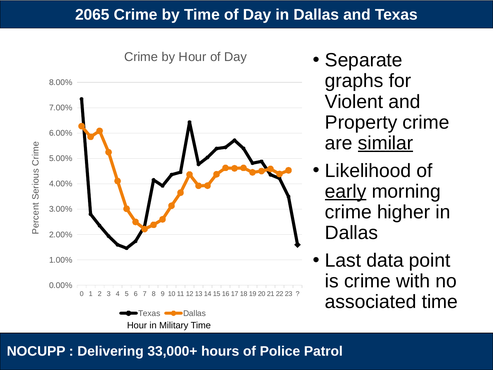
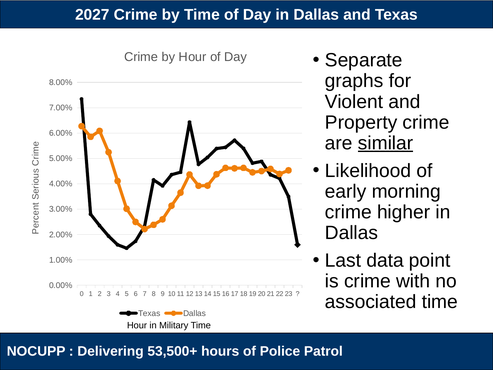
2065: 2065 -> 2027
early underline: present -> none
33,000+: 33,000+ -> 53,500+
